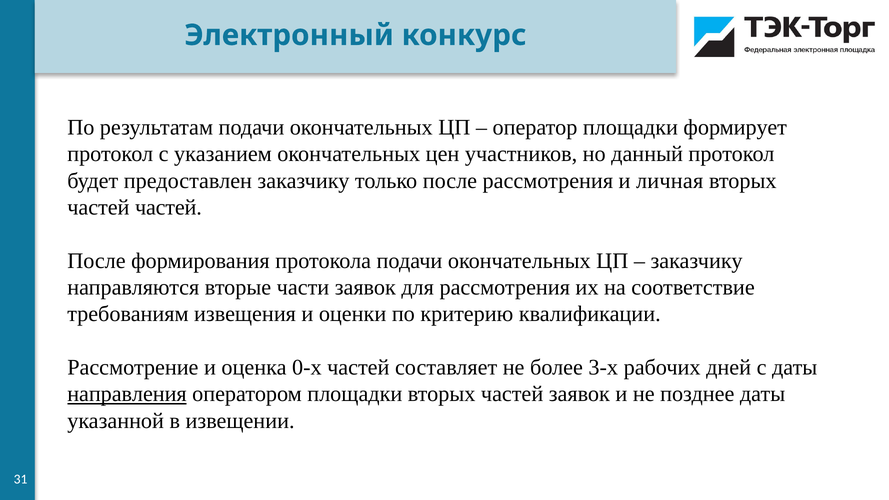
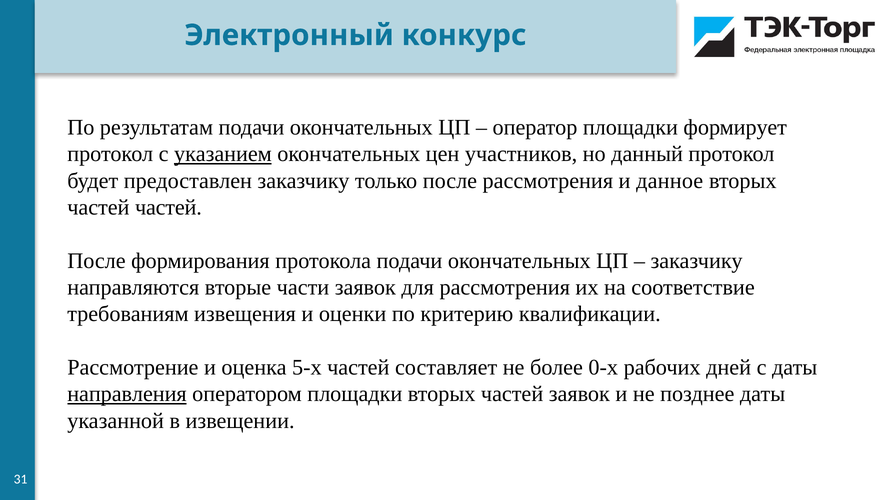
указанием underline: none -> present
личная: личная -> данное
0-х: 0-х -> 5-х
3-х: 3-х -> 0-х
